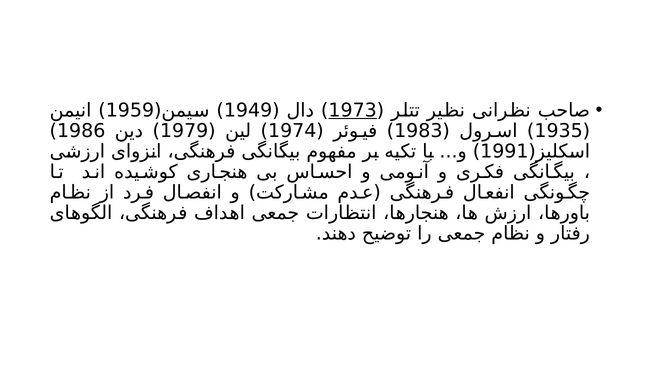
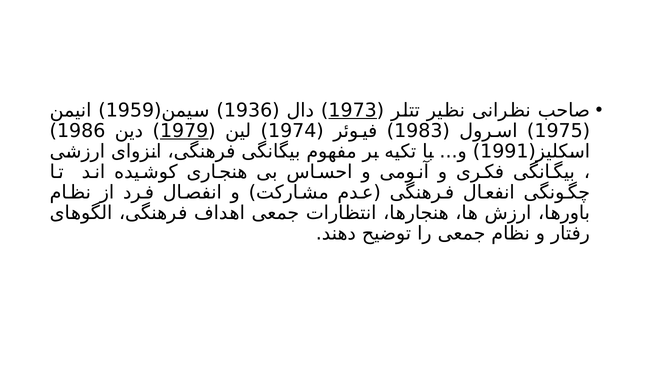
1949: 1949 -> 1936
1979 underline: none -> present
1935: 1935 -> 1975
